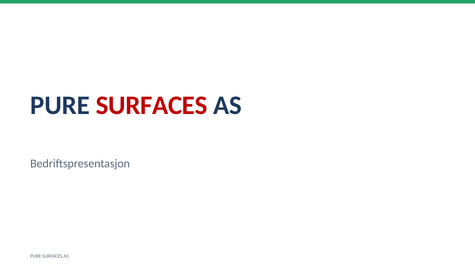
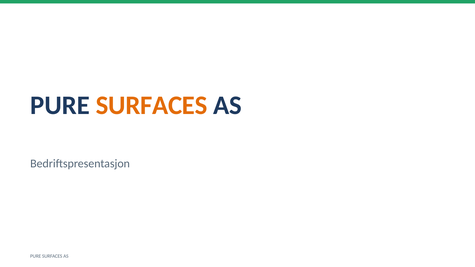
SURFACES at (152, 105) colour: red -> orange
